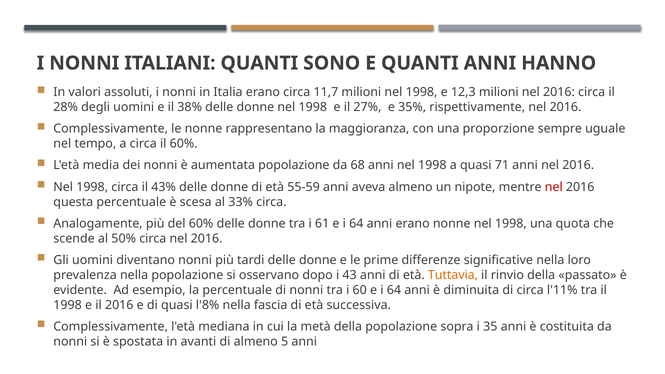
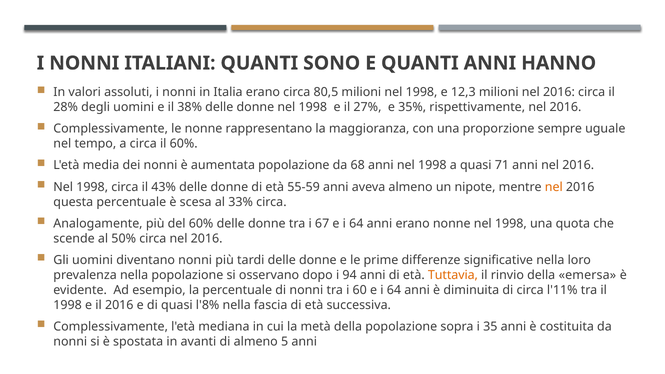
11,7: 11,7 -> 80,5
nel at (554, 187) colour: red -> orange
61: 61 -> 67
43: 43 -> 94
passato: passato -> emersa
